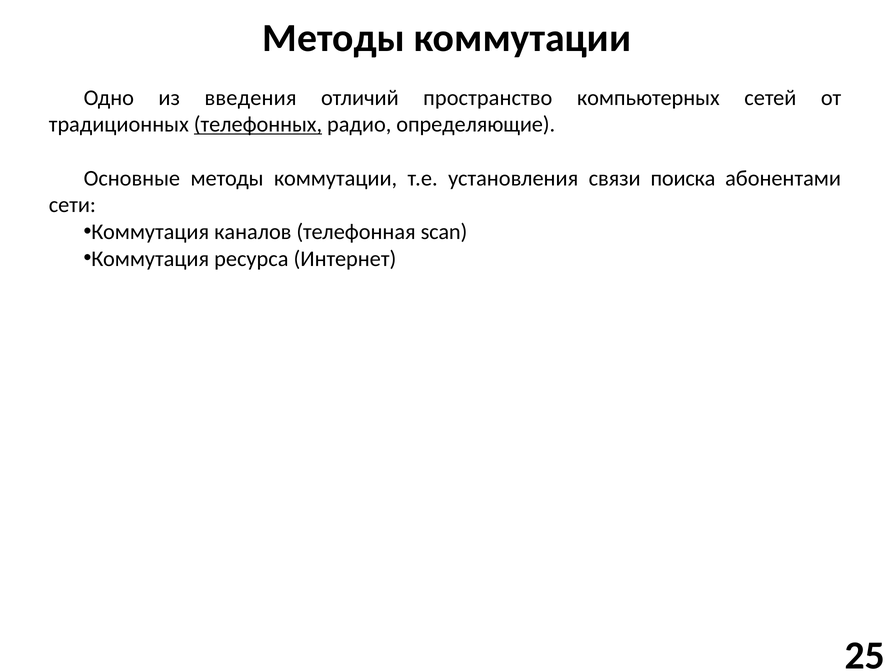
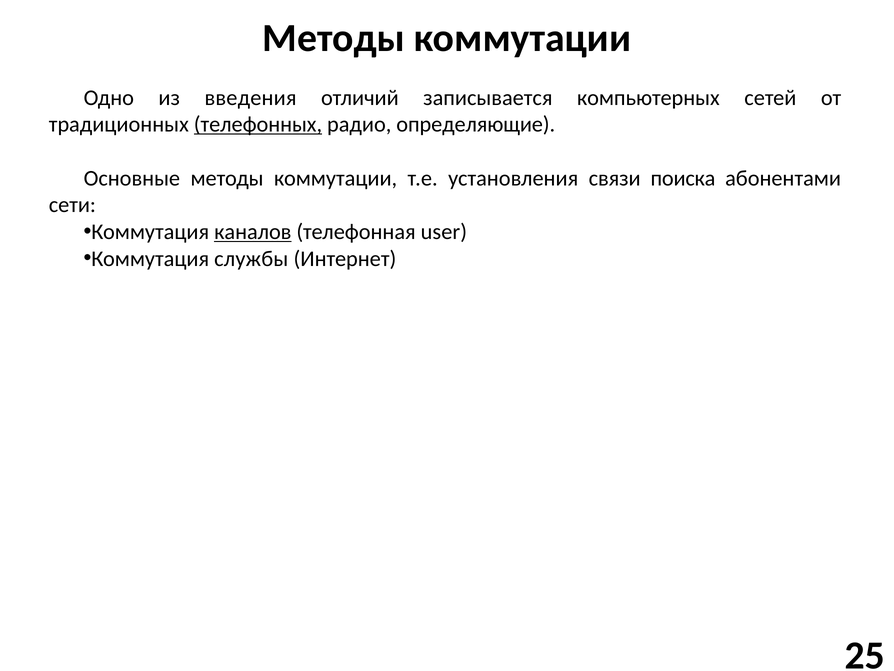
пространство: пространство -> записывается
каналов underline: none -> present
scan: scan -> user
ресурса: ресурса -> службы
